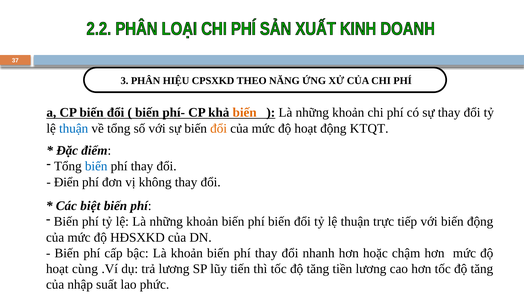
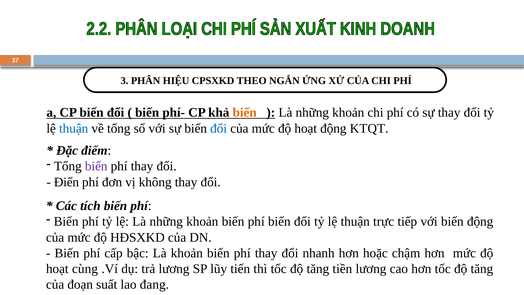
NĂNG: NĂNG -> NGẮN
đổi at (219, 128) colour: orange -> blue
biến at (96, 166) colour: blue -> purple
biệt: biệt -> tích
nhập: nhập -> đoạn
phức: phức -> đang
